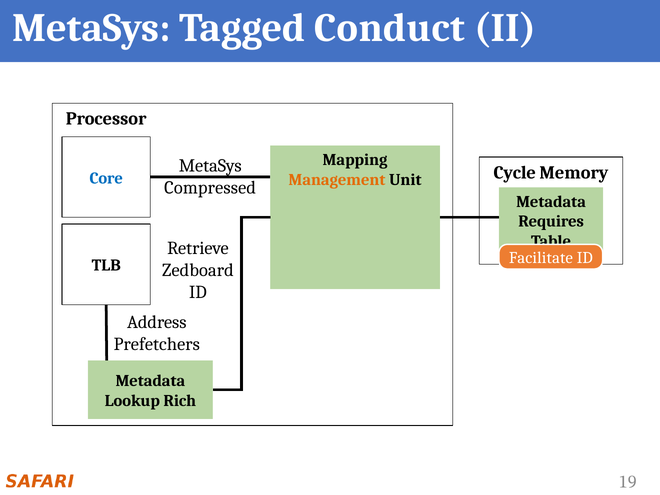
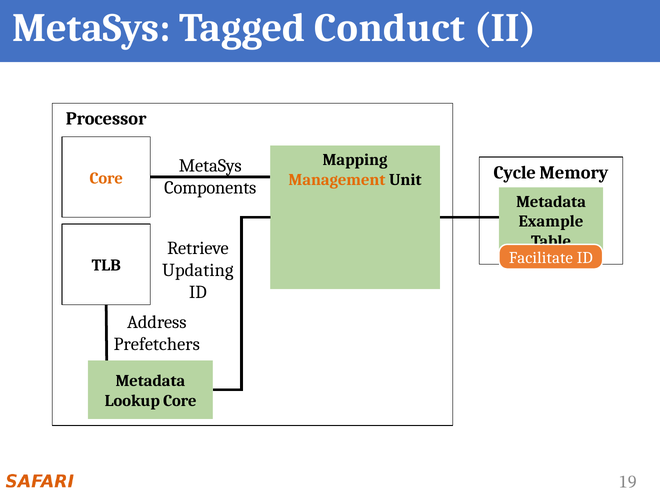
Core at (106, 178) colour: blue -> orange
Compressed: Compressed -> Components
Requires: Requires -> Example
Zedboard: Zedboard -> Updating
Lookup Rich: Rich -> Core
